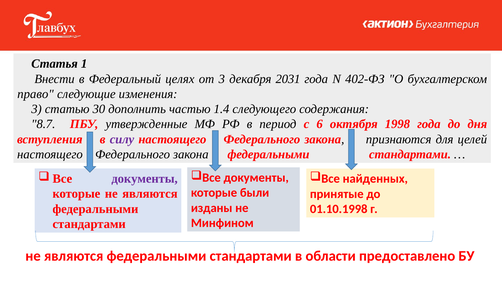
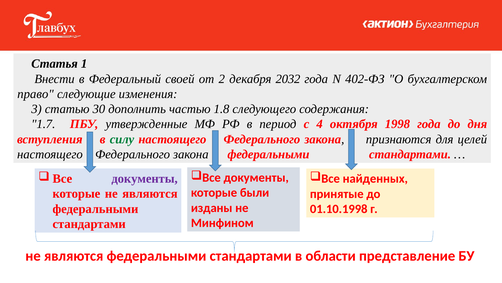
целях: целях -> своей
от 3: 3 -> 2
2031: 2031 -> 2032
1.4: 1.4 -> 1.8
8.7: 8.7 -> 1.7
6: 6 -> 4
силу colour: purple -> green
предоставлено: предоставлено -> представление
